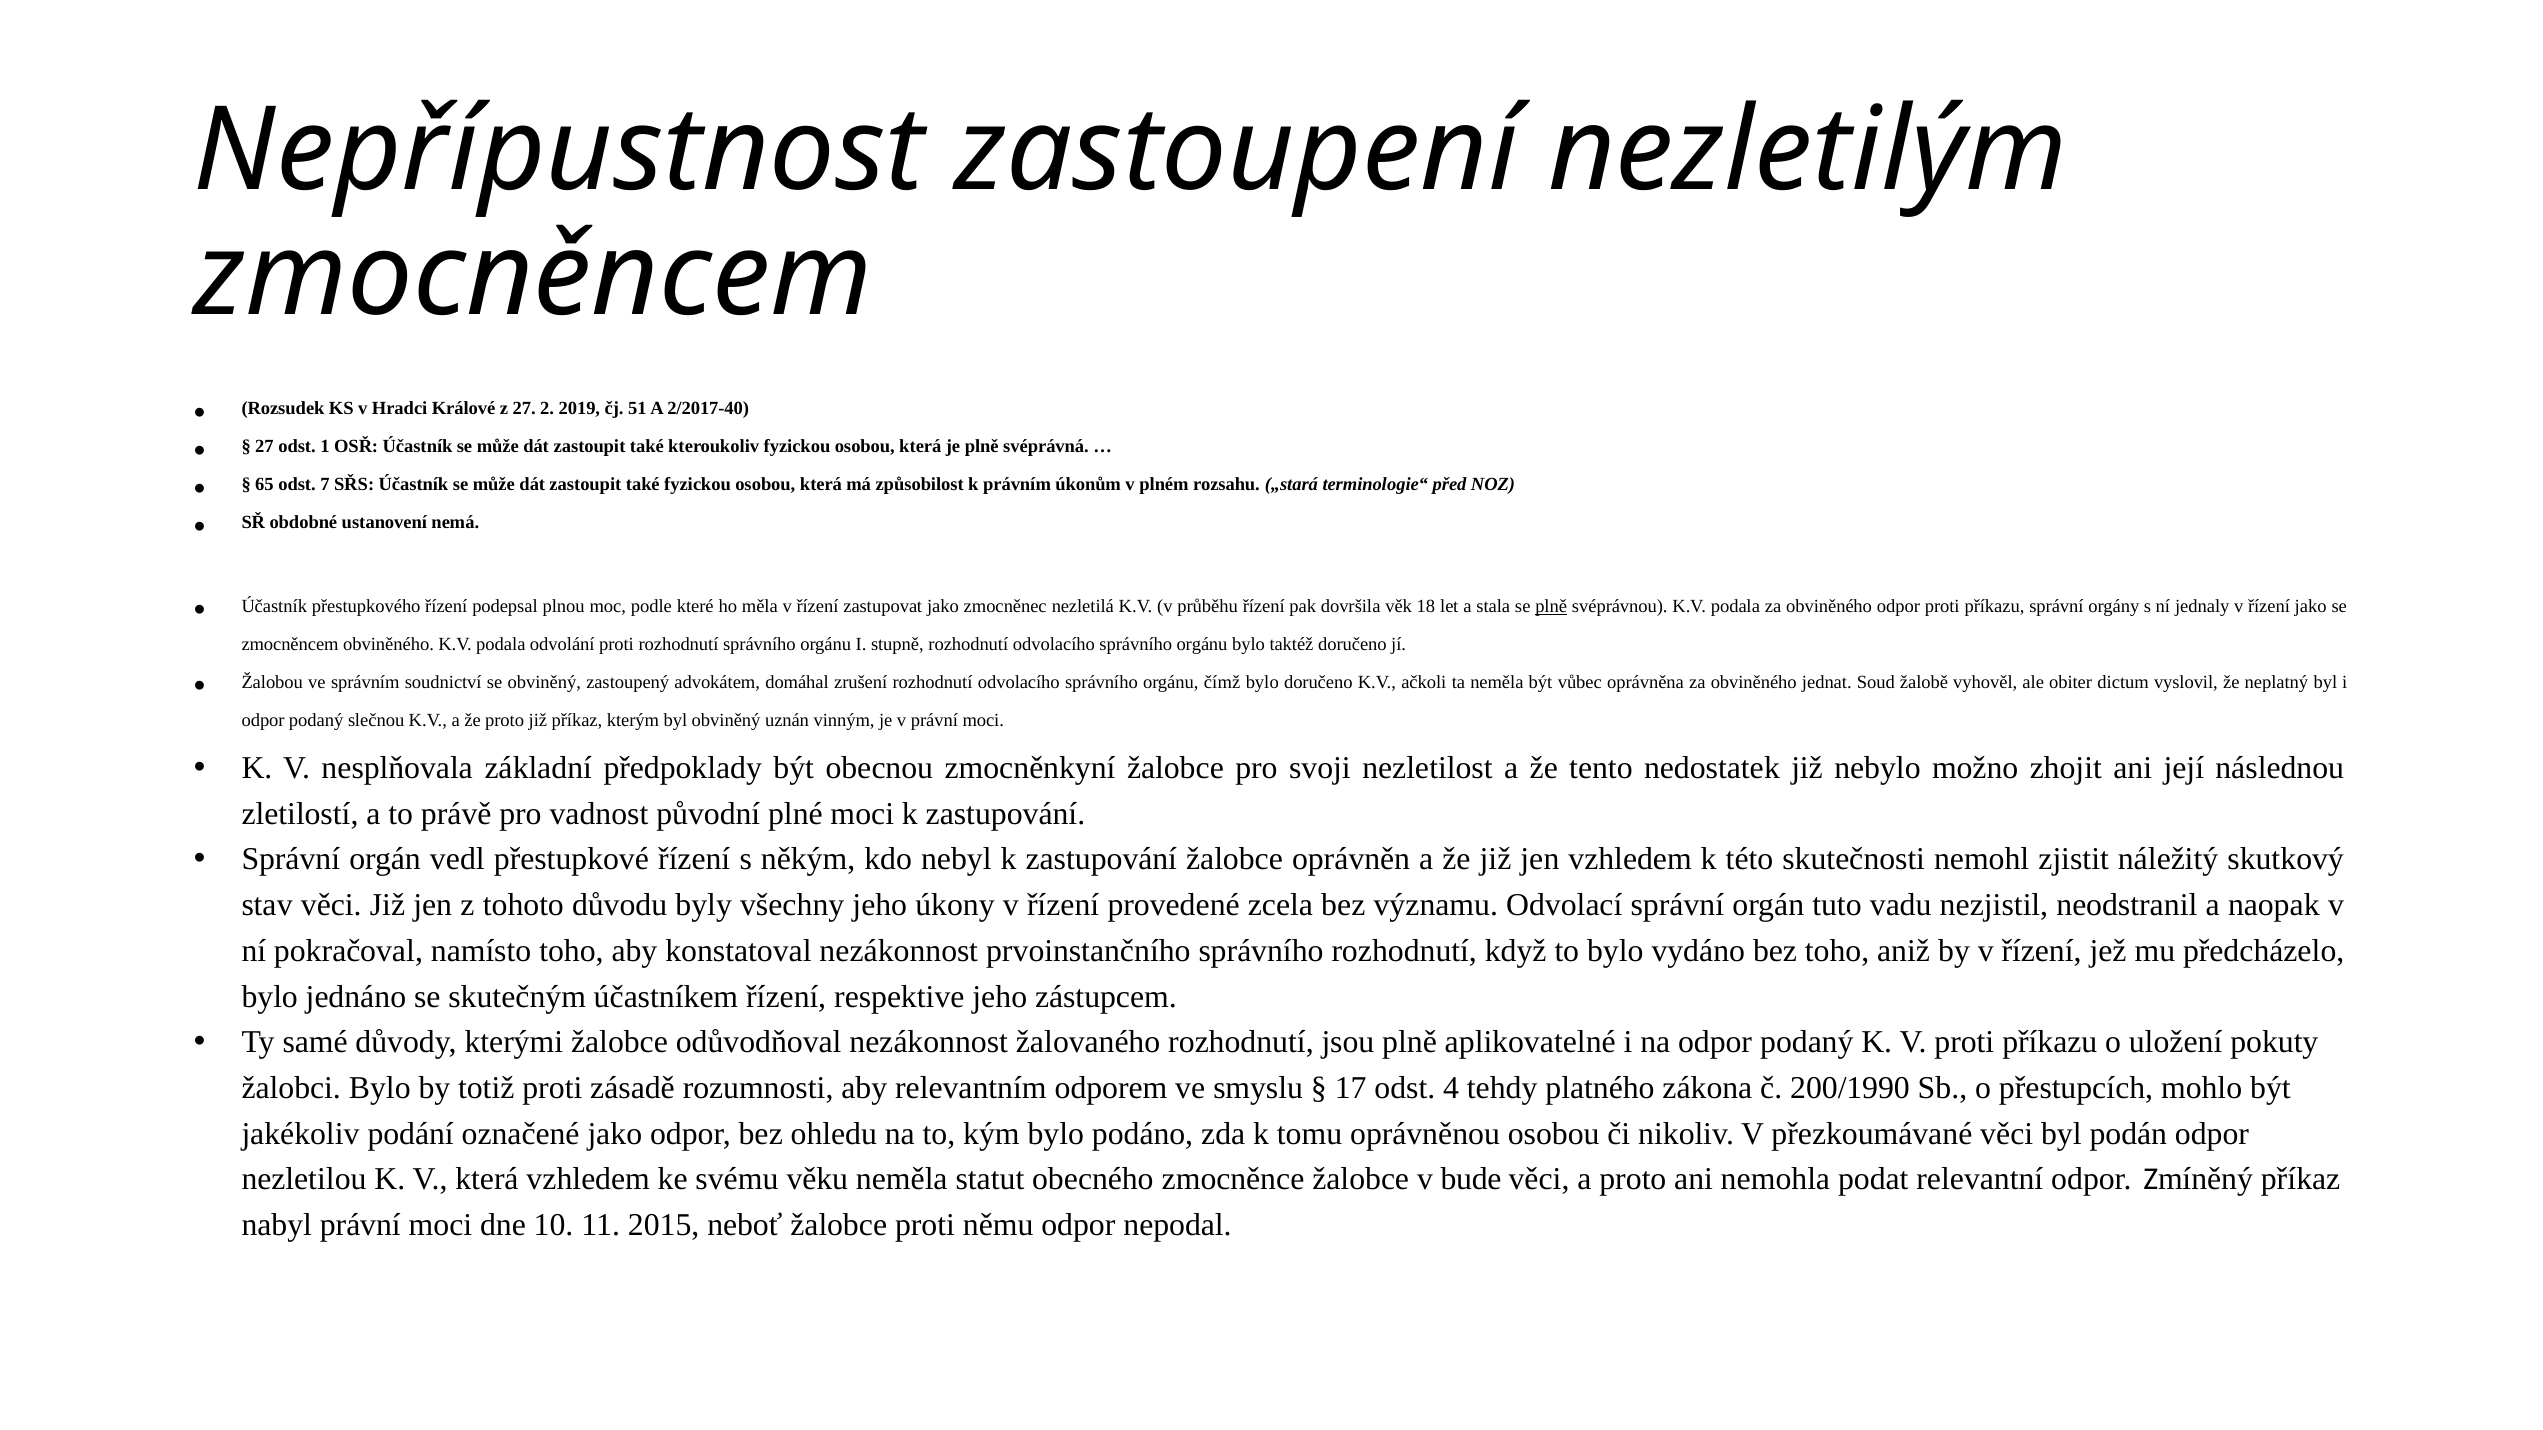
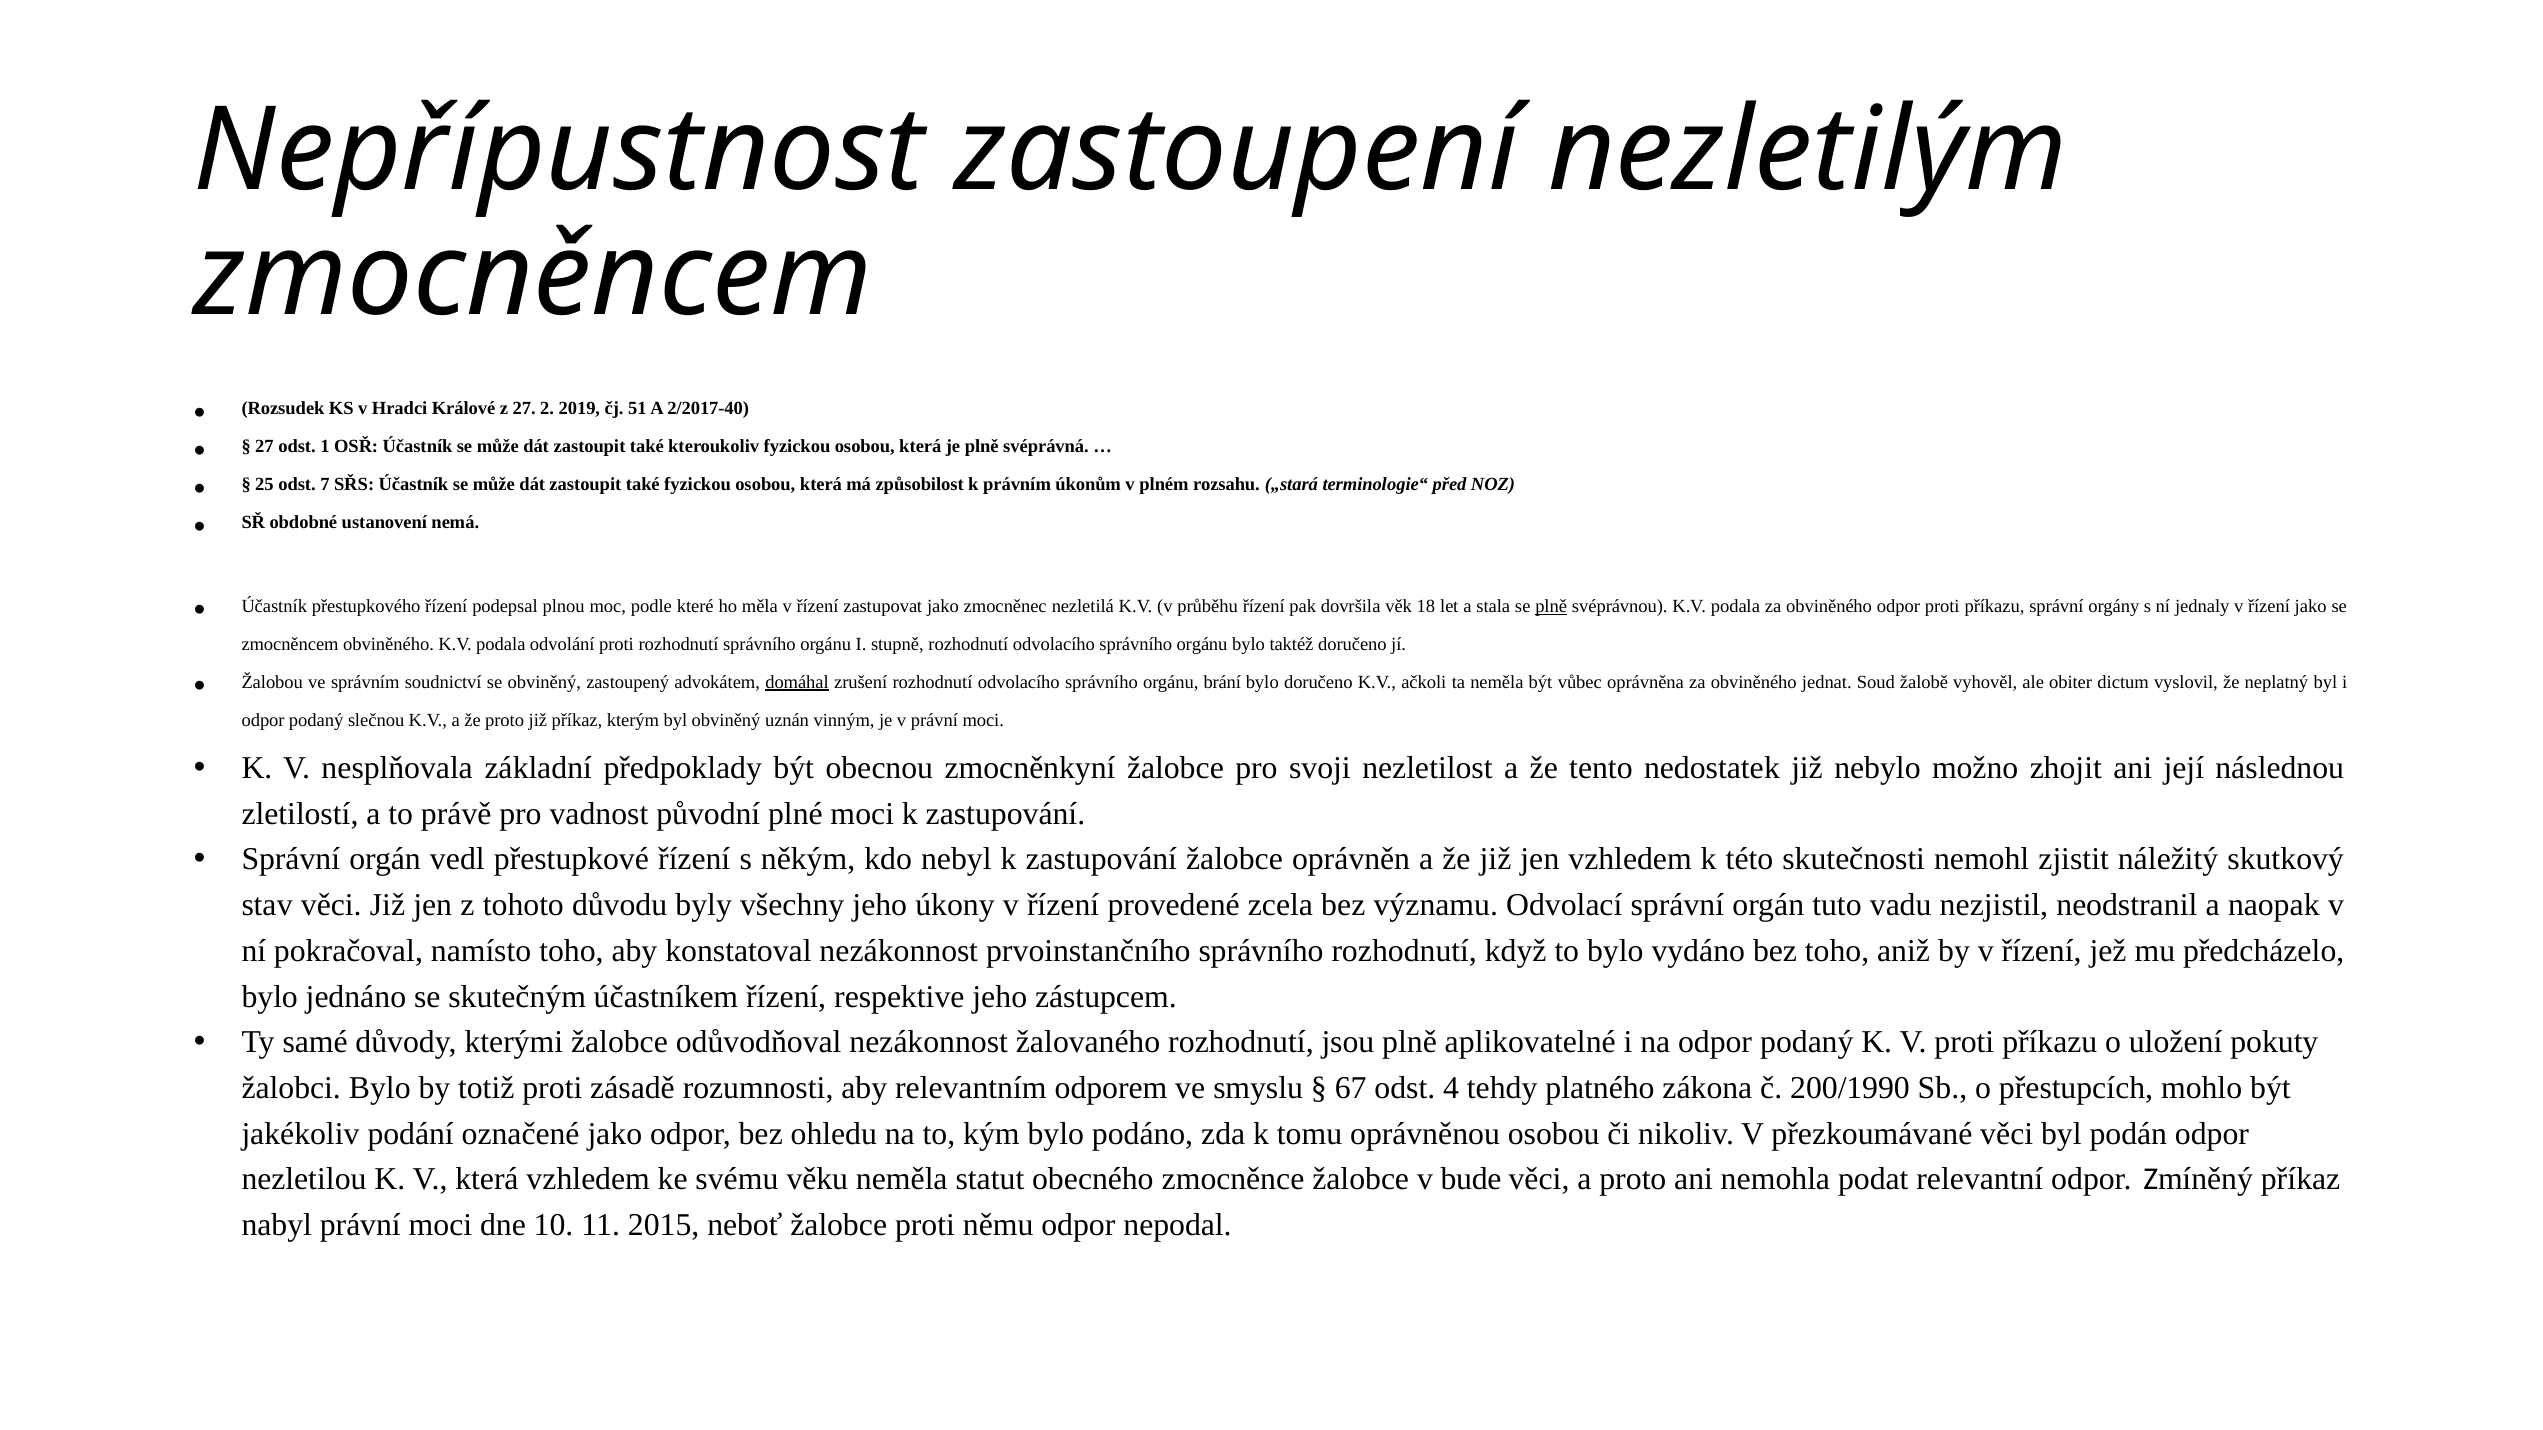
65: 65 -> 25
domáhal underline: none -> present
čímž: čímž -> brání
17: 17 -> 67
